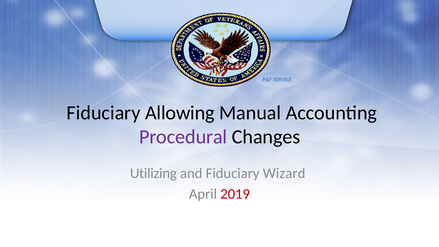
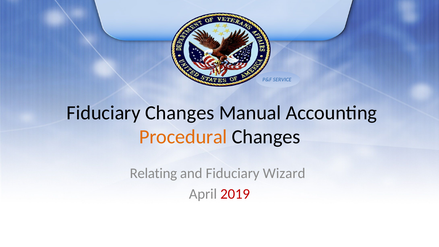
Fiduciary Allowing: Allowing -> Changes
Procedural colour: purple -> orange
Utilizing: Utilizing -> Relating
